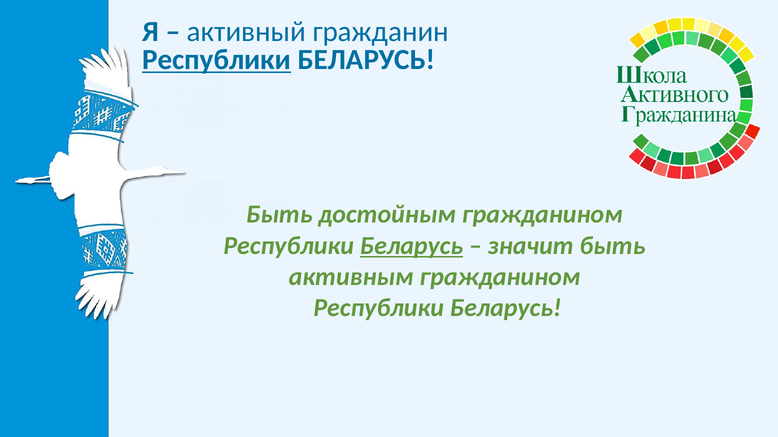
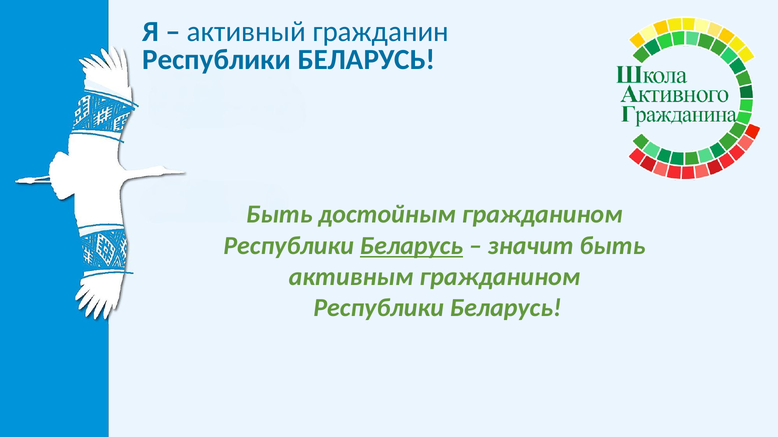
Республики at (217, 60) underline: present -> none
